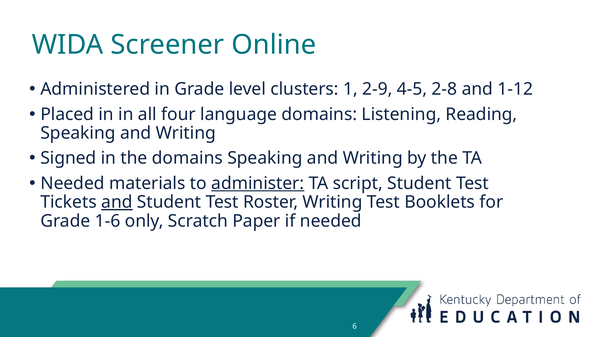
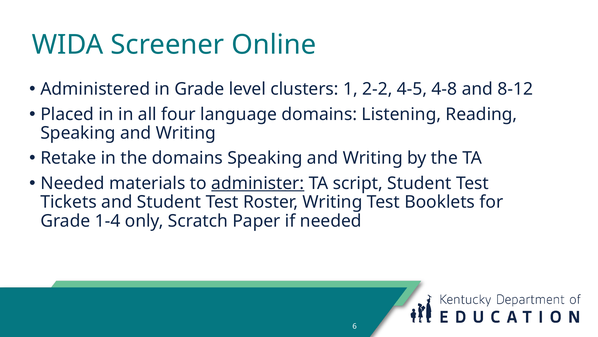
2-9: 2-9 -> 2-2
2-8: 2-8 -> 4-8
1-12: 1-12 -> 8-12
Signed: Signed -> Retake
and at (117, 202) underline: present -> none
1-6: 1-6 -> 1-4
